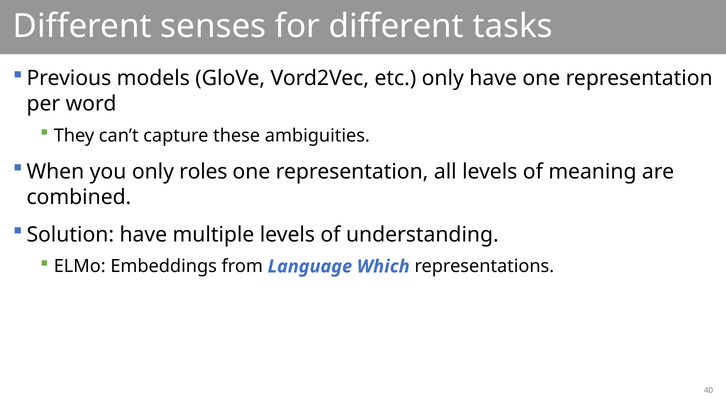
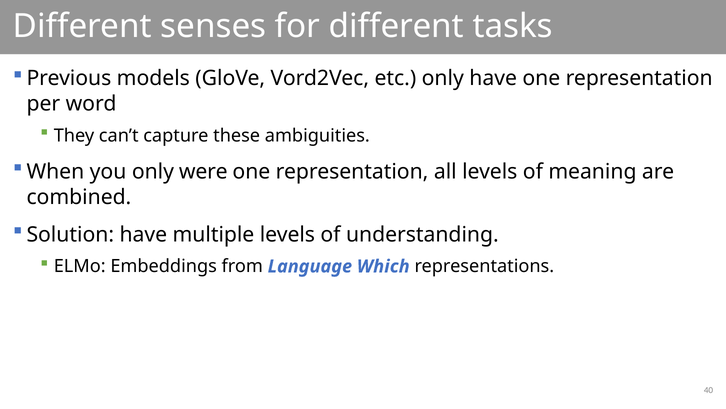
roles: roles -> were
